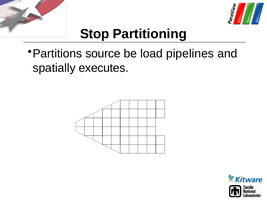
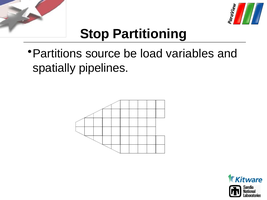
pipelines: pipelines -> variables
executes: executes -> pipelines
